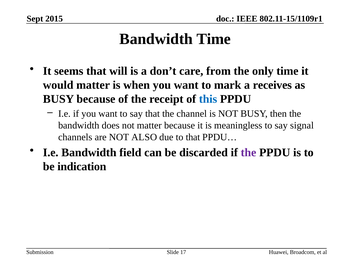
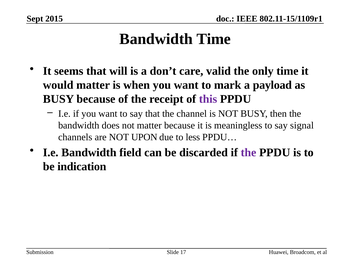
from: from -> valid
receives: receives -> payload
this colour: blue -> purple
ALSO: ALSO -> UPON
to that: that -> less
